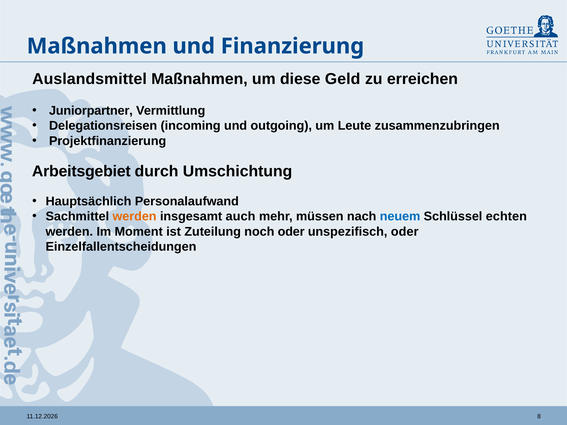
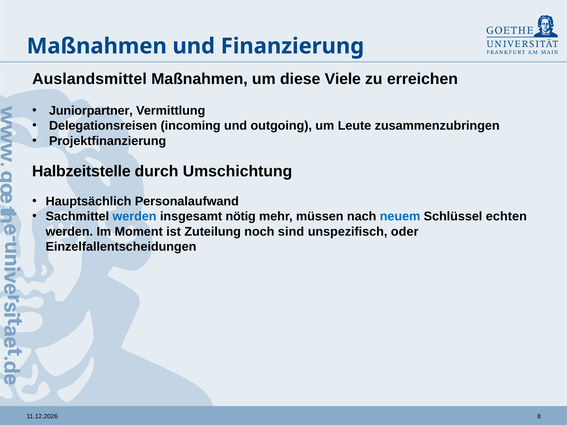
Geld: Geld -> Viele
Arbeitsgebiet: Arbeitsgebiet -> Halbzeitstelle
werden at (135, 217) colour: orange -> blue
auch: auch -> nötig
noch oder: oder -> sind
